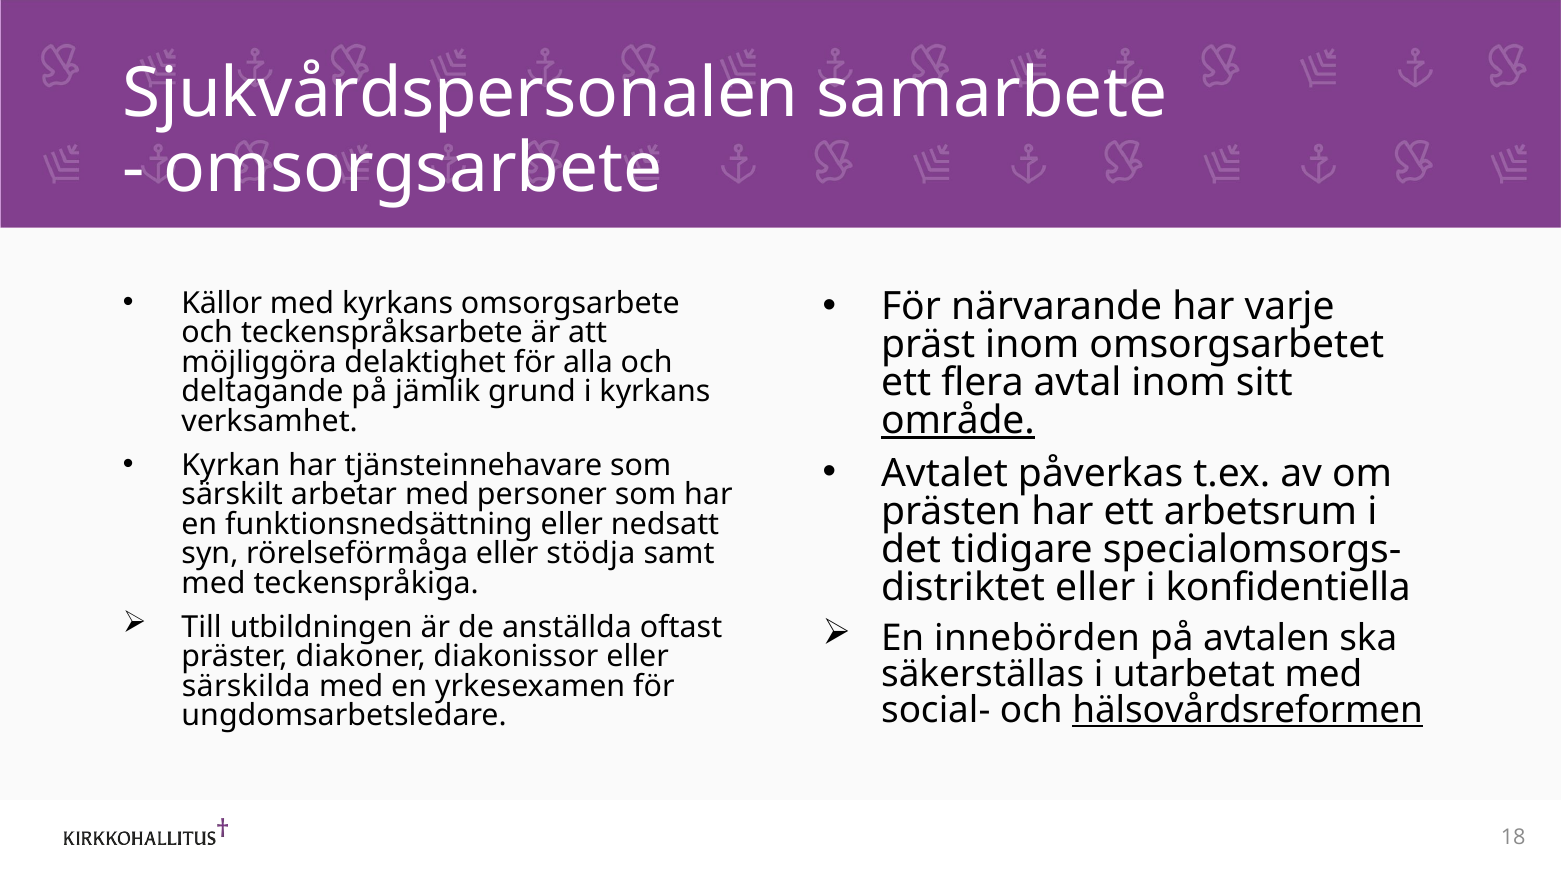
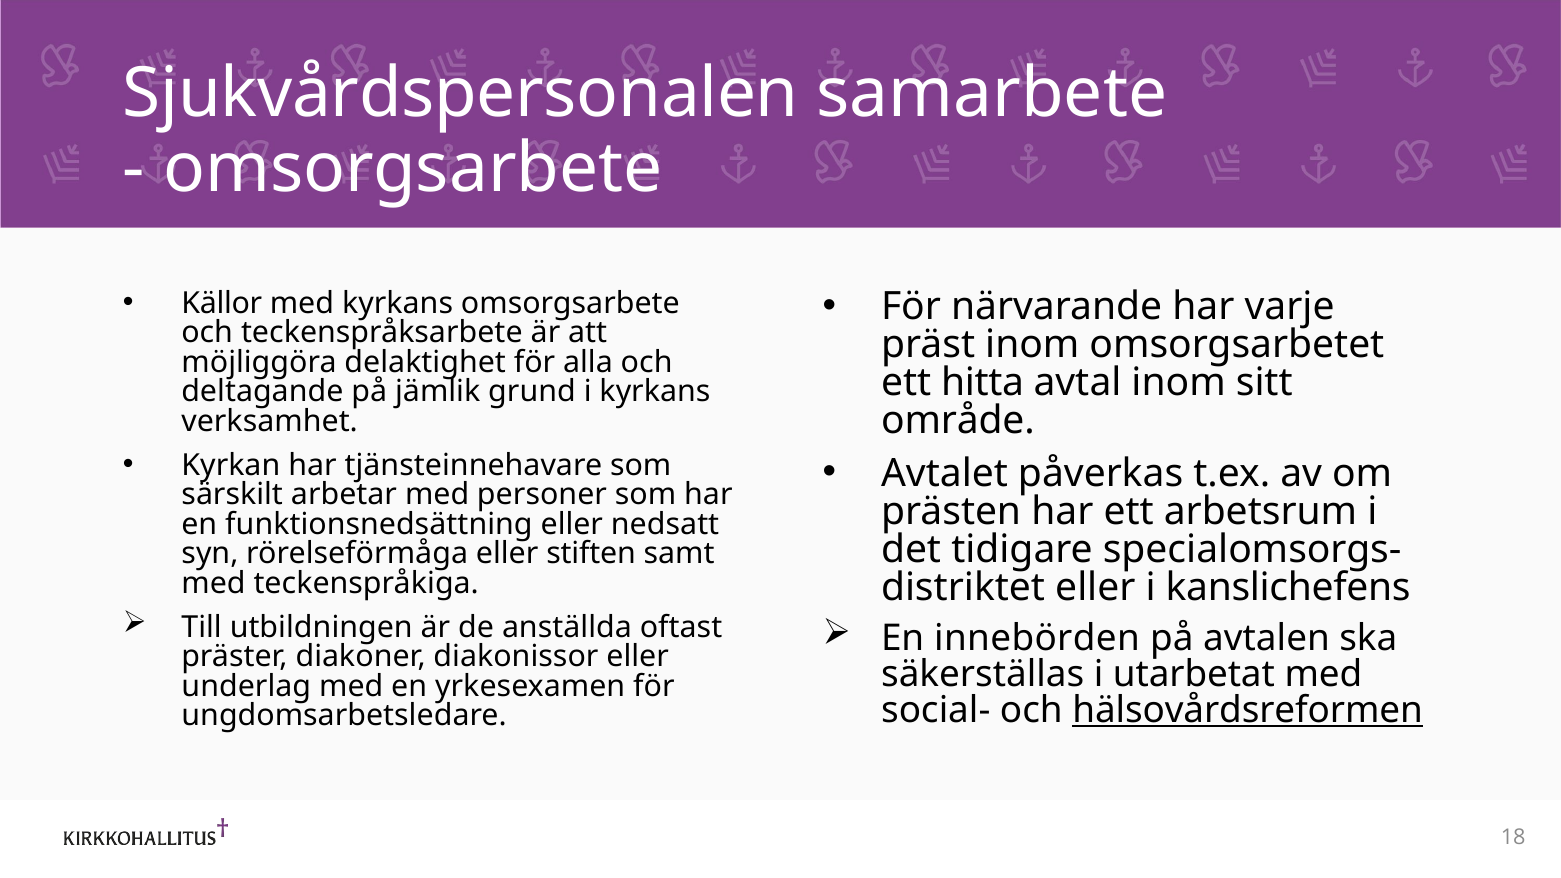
flera: flera -> hitta
område underline: present -> none
stödja: stödja -> stiften
konfidentiella: konfidentiella -> kanslichefens
särskilda: särskilda -> underlag
